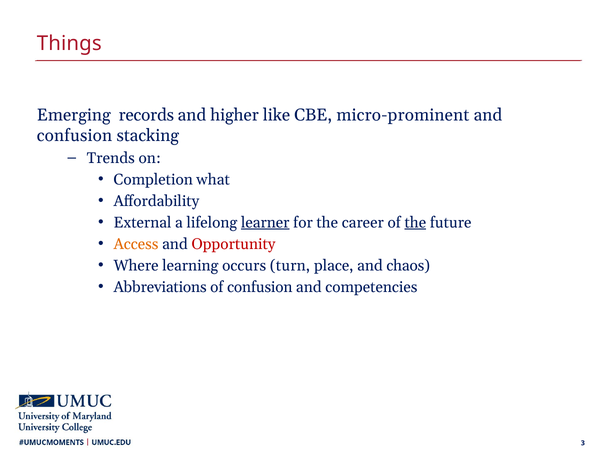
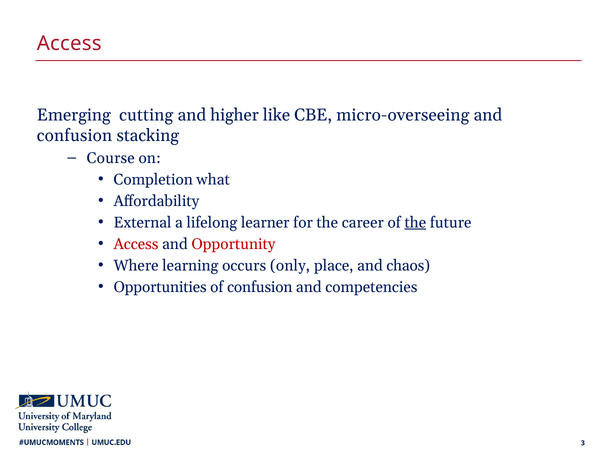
Things at (69, 43): Things -> Access
records: records -> cutting
micro-prominent: micro-prominent -> micro-overseeing
Trends: Trends -> Course
learner underline: present -> none
Access at (136, 244) colour: orange -> red
turn: turn -> only
Abbreviations: Abbreviations -> Opportunities
